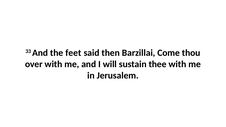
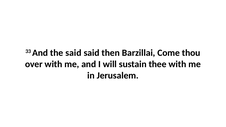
the feet: feet -> said
